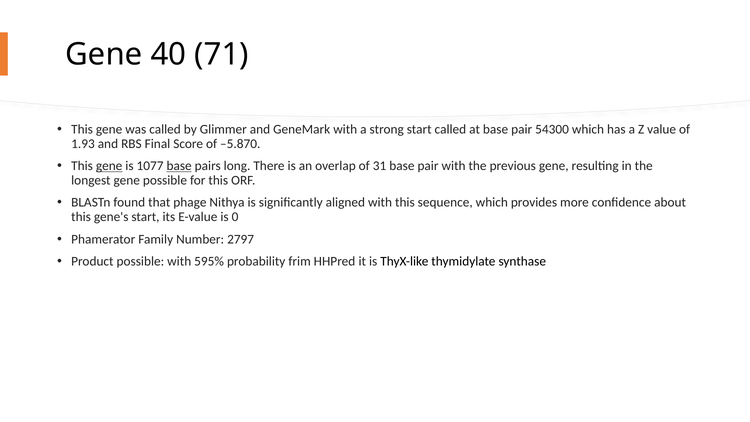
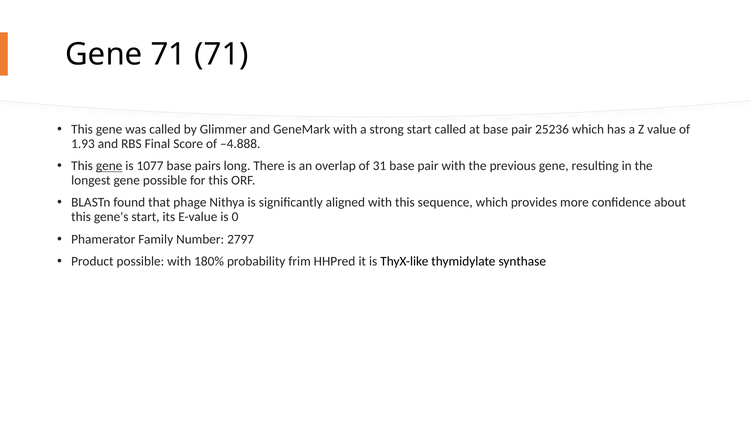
Gene 40: 40 -> 71
54300: 54300 -> 25236
–5.870: –5.870 -> –4.888
base at (179, 166) underline: present -> none
595%: 595% -> 180%
